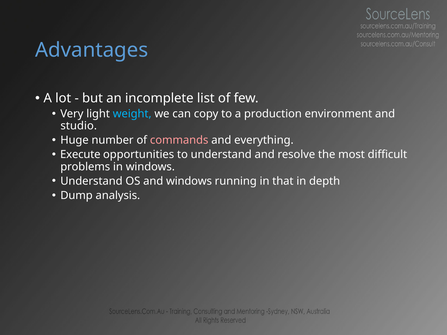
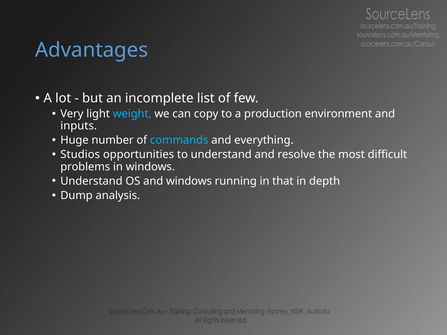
studio: studio -> inputs
commands colour: pink -> light blue
Execute: Execute -> Studios
